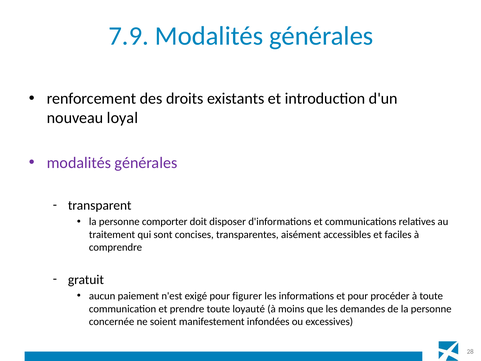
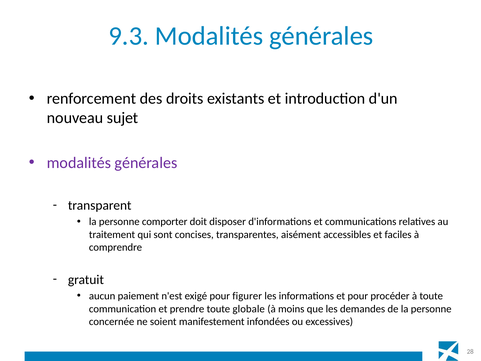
7.9: 7.9 -> 9.3
loyal: loyal -> sujet
loyauté: loyauté -> globale
